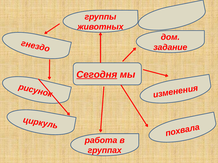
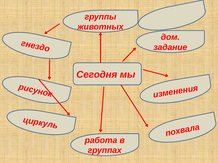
Сегодня underline: present -> none
